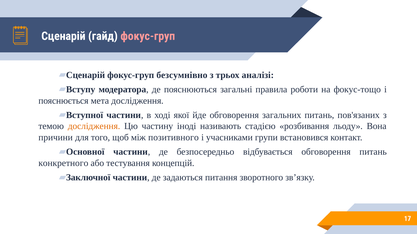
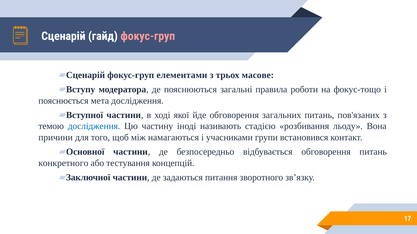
безсумнівно: безсумнівно -> елементами
аналізі: аналізі -> масове
дослідження at (94, 127) colour: orange -> blue
позитивного: позитивного -> намагаються
